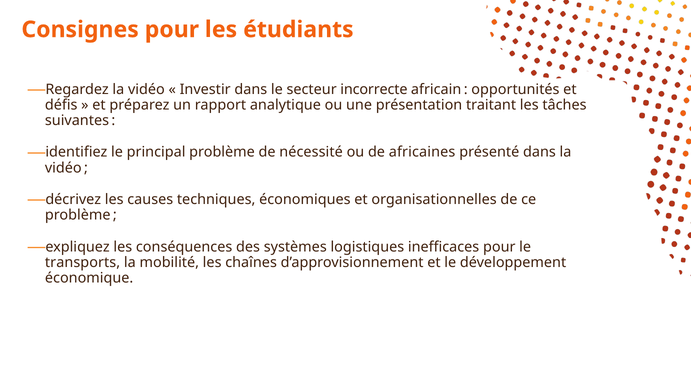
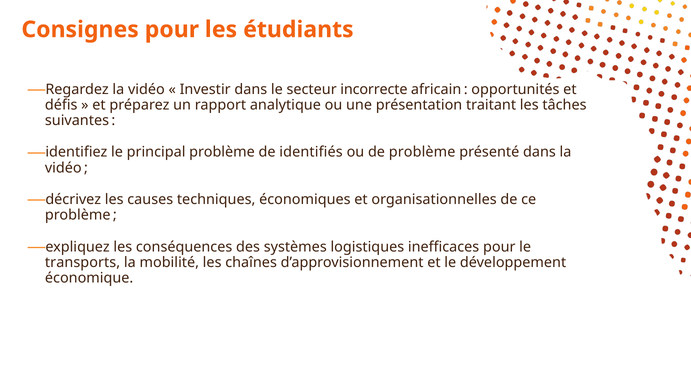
nécessité: nécessité -> identifiés
de africaines: africaines -> problème
